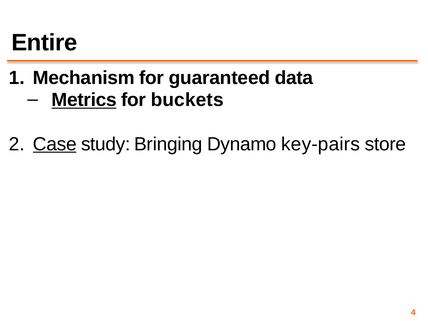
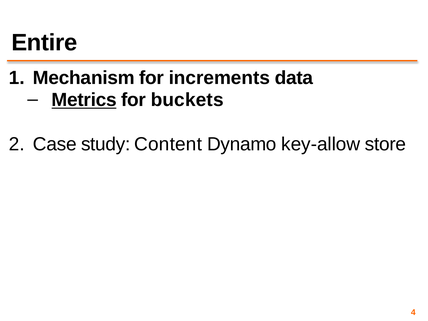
guaranteed: guaranteed -> increments
Case underline: present -> none
Bringing: Bringing -> Content
key-pairs: key-pairs -> key-allow
